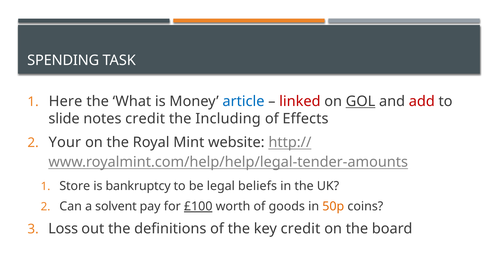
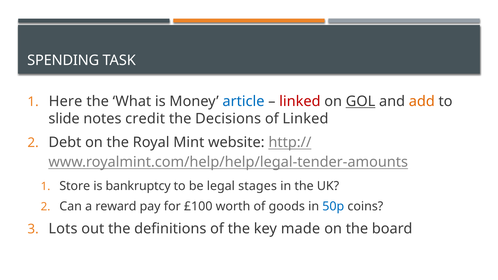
add colour: red -> orange
Including: Including -> Decisions
of Effects: Effects -> Linked
Your: Your -> Debt
beliefs: beliefs -> stages
solvent: solvent -> reward
£100 underline: present -> none
50p colour: orange -> blue
Loss: Loss -> Lots
key credit: credit -> made
